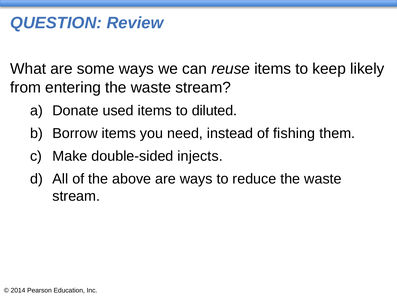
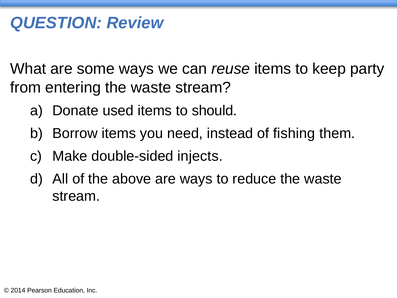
likely: likely -> party
diluted: diluted -> should
